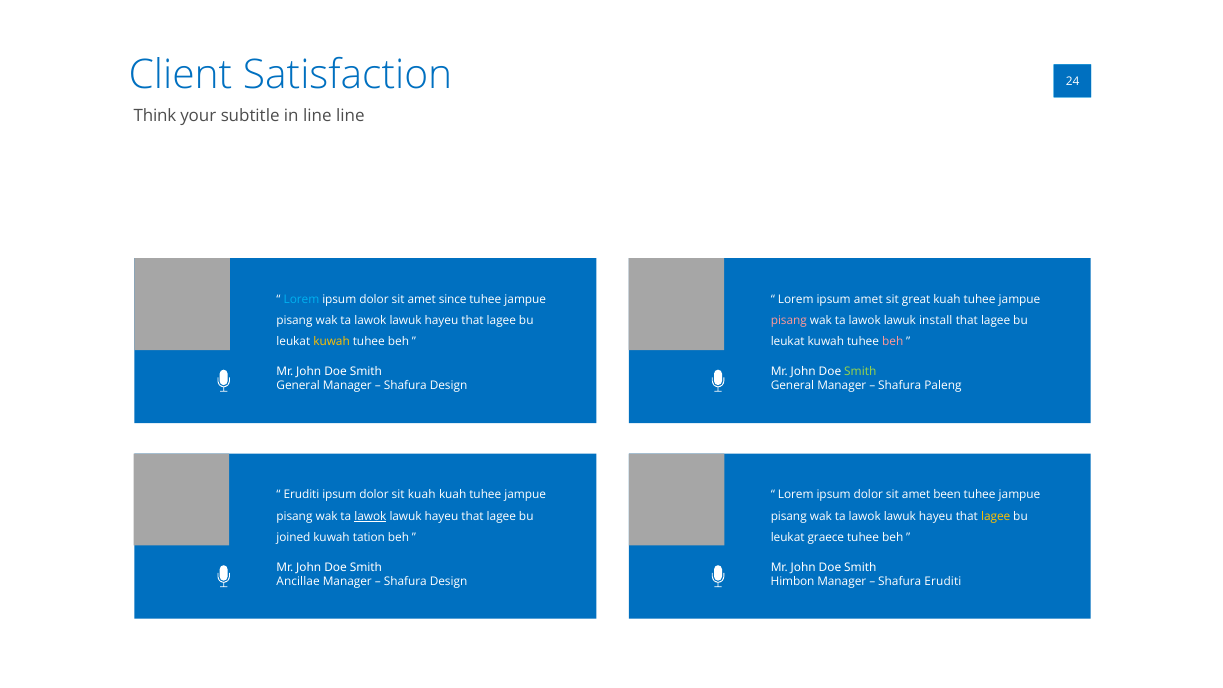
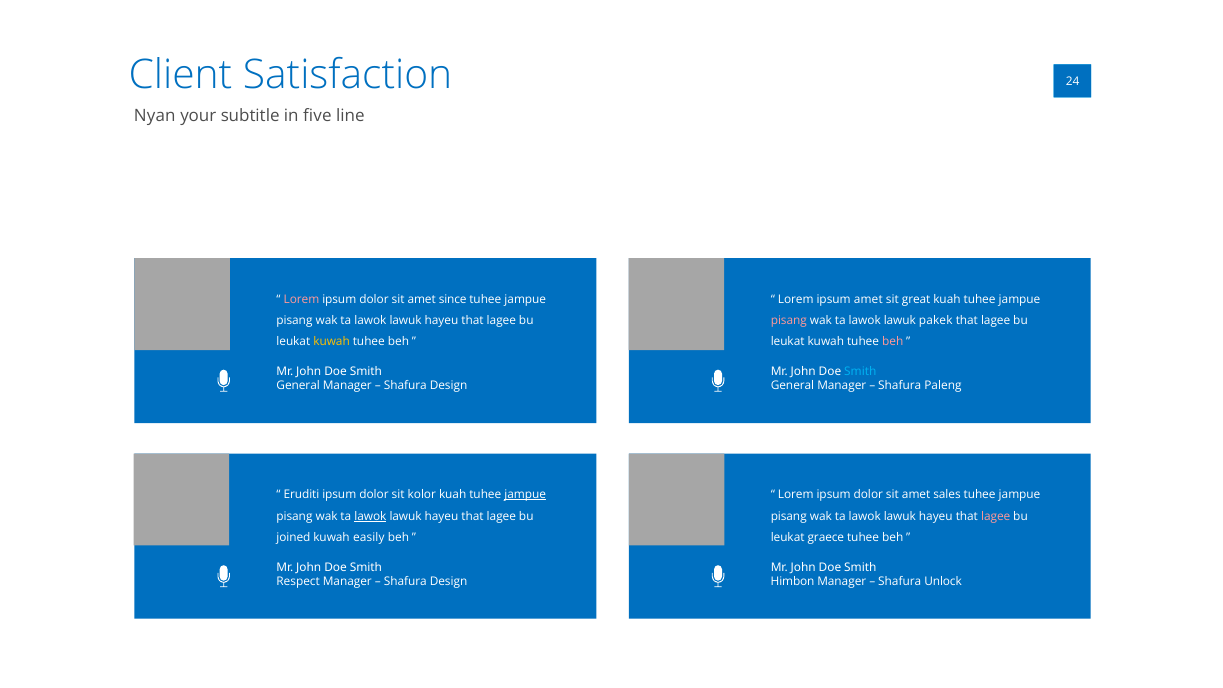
Think: Think -> Nyan
in line: line -> five
Lorem at (301, 299) colour: light blue -> pink
install: install -> pakek
Smith at (860, 372) colour: light green -> light blue
sit kuah: kuah -> kolor
jampue at (525, 495) underline: none -> present
been: been -> sales
lagee at (996, 516) colour: yellow -> pink
tation: tation -> easily
Ancillae: Ancillae -> Respect
Shafura Eruditi: Eruditi -> Unlock
